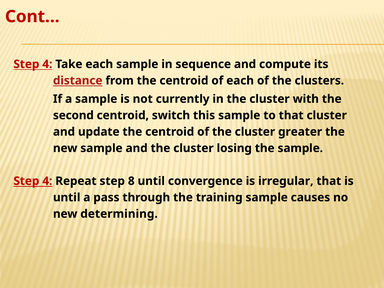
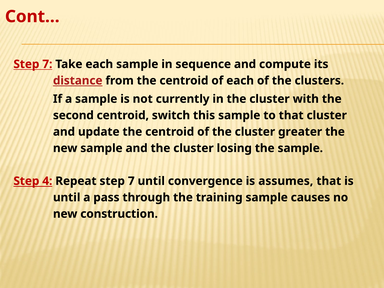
4 at (47, 64): 4 -> 7
Repeat step 8: 8 -> 7
irregular: irregular -> assumes
determining: determining -> construction
